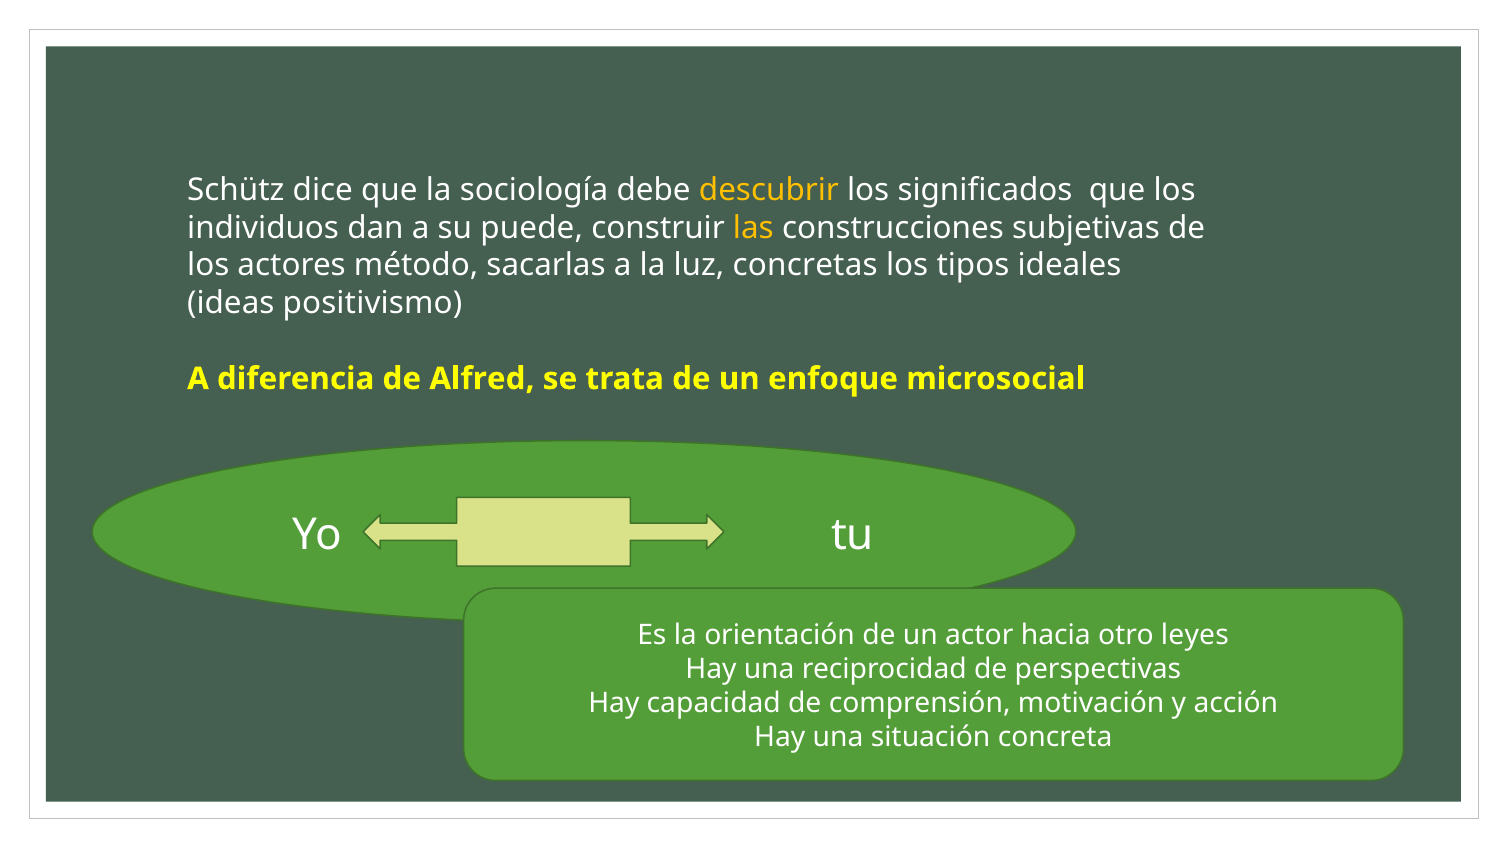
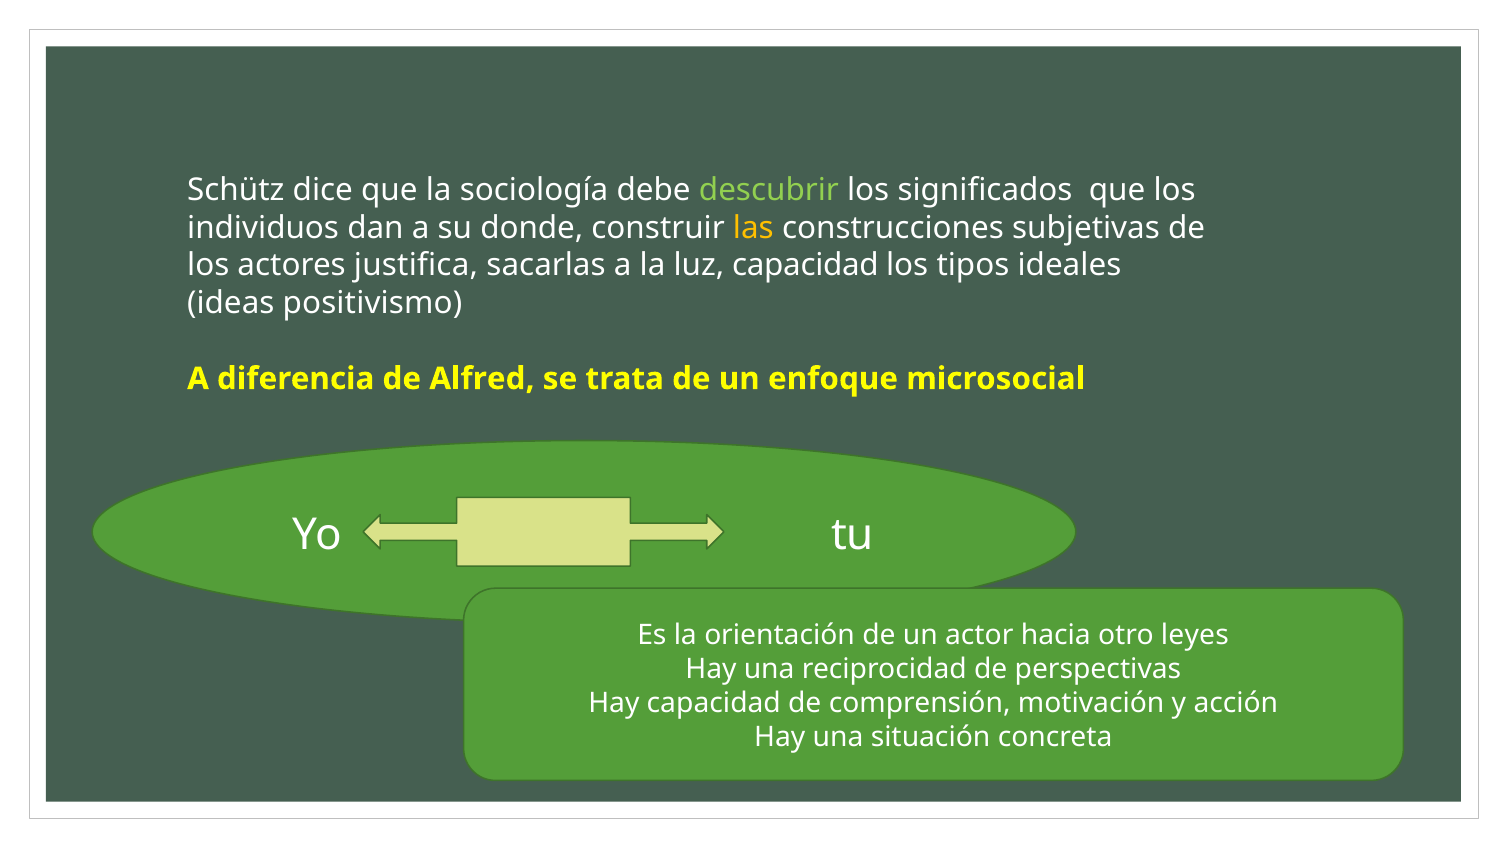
descubrir colour: yellow -> light green
puede: puede -> donde
método: método -> justifica
luz concretas: concretas -> capacidad
